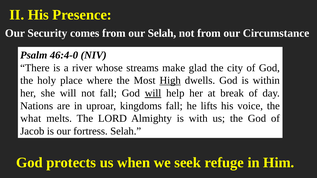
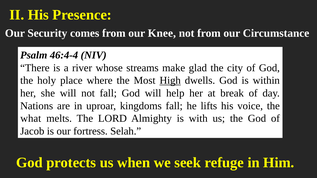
our Selah: Selah -> Knee
46:4-0: 46:4-0 -> 46:4-4
will at (153, 93) underline: present -> none
